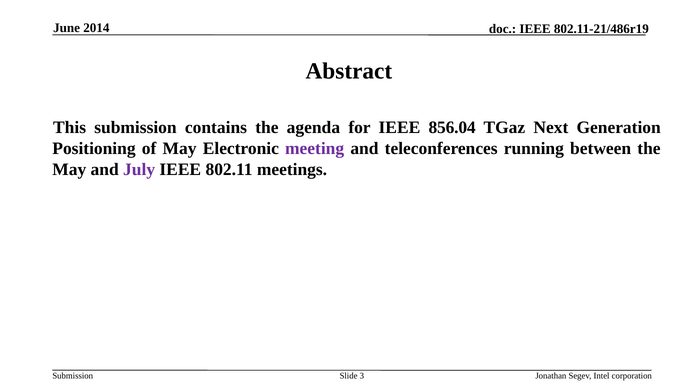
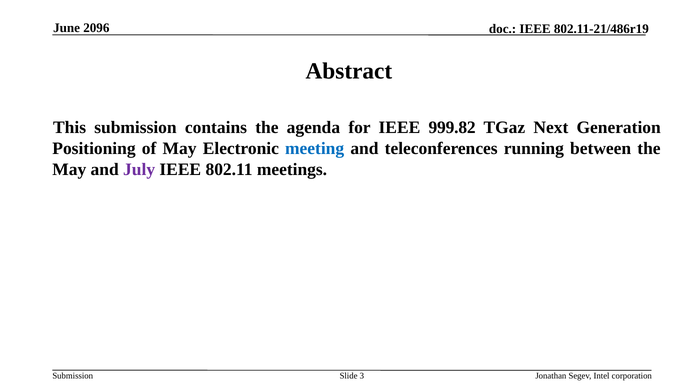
2014: 2014 -> 2096
856.04: 856.04 -> 999.82
meeting colour: purple -> blue
